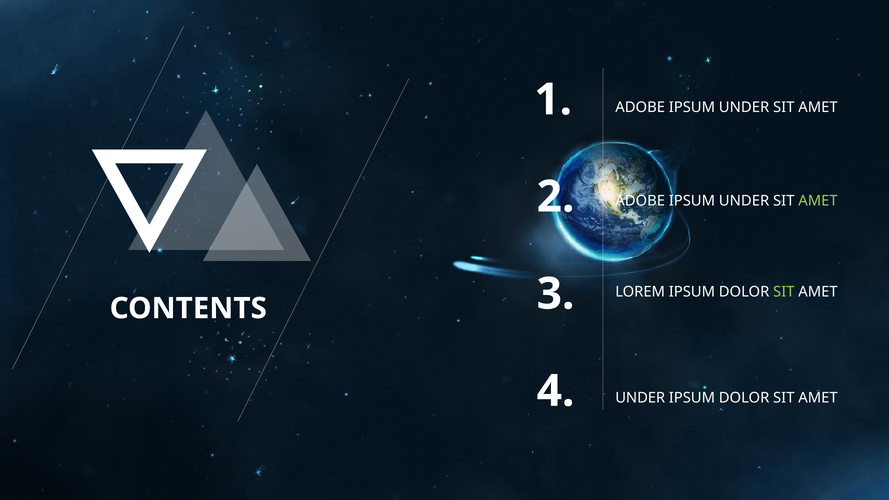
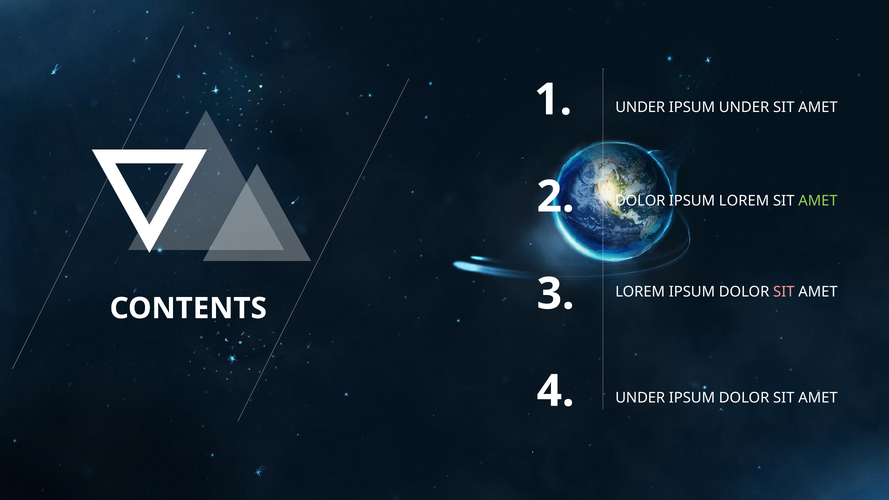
ADOBE at (640, 108): ADOBE -> UNDER
ADOBE at (640, 201): ADOBE -> DOLOR
UNDER at (744, 201): UNDER -> LOREM
SIT at (784, 292) colour: light green -> pink
